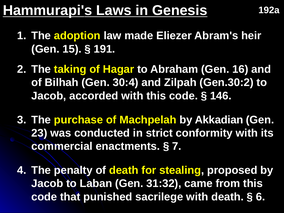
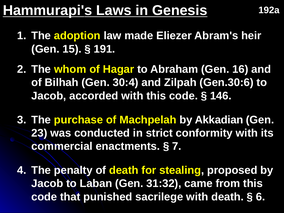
taking: taking -> whom
Gen.30:2: Gen.30:2 -> Gen.30:6
